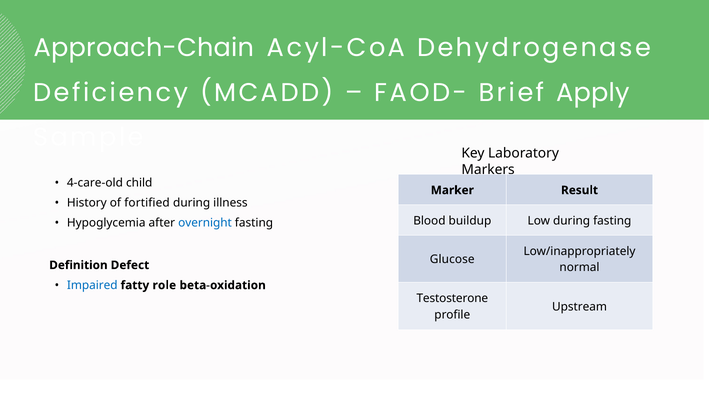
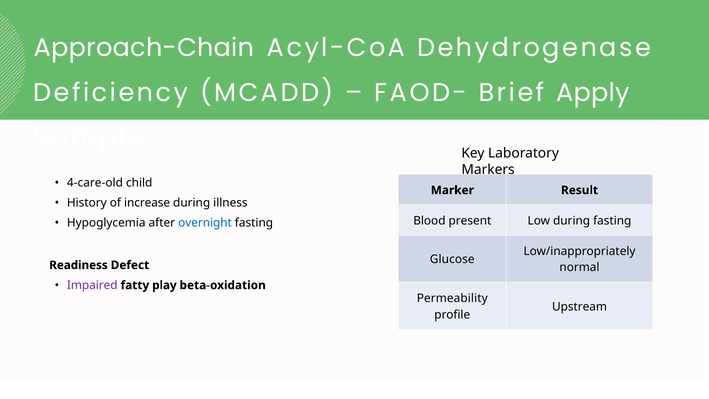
fortified: fortified -> increase
buildup: buildup -> present
Definition: Definition -> Readiness
Impaired colour: blue -> purple
role: role -> play
Testosterone: Testosterone -> Permeability
